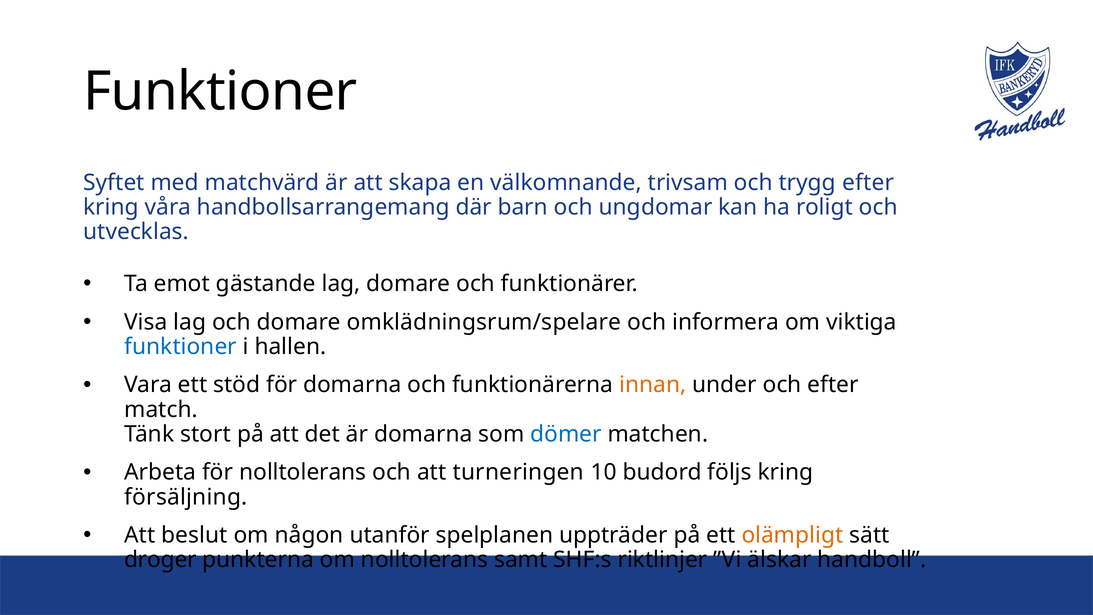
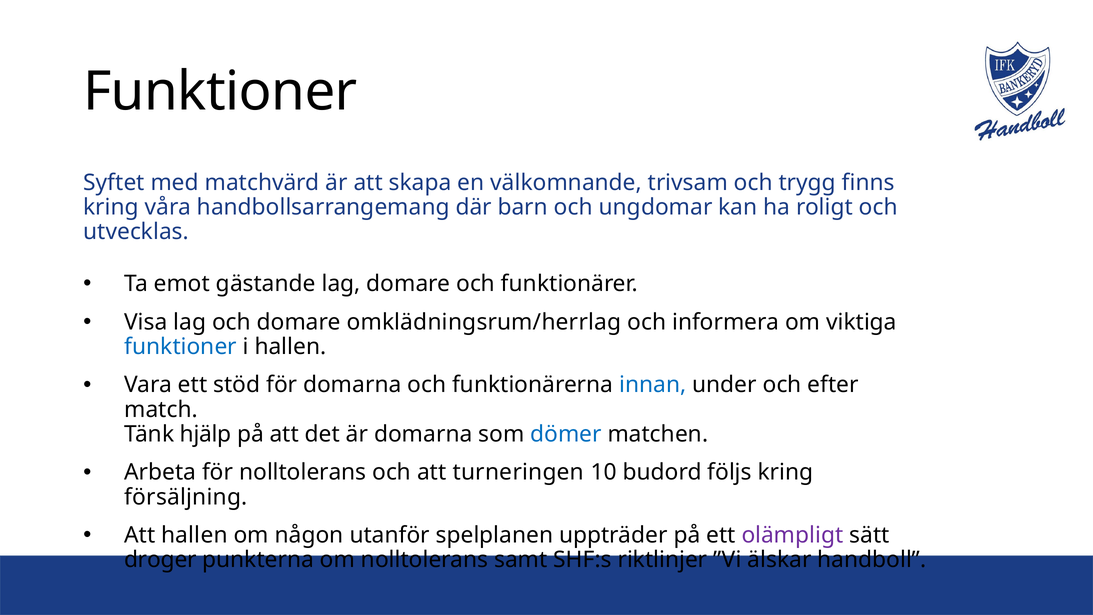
trygg efter: efter -> finns
omklädningsrum/spelare: omklädningsrum/spelare -> omklädningsrum/herrlag
innan colour: orange -> blue
stort: stort -> hjälp
Att beslut: beslut -> hallen
olämpligt colour: orange -> purple
